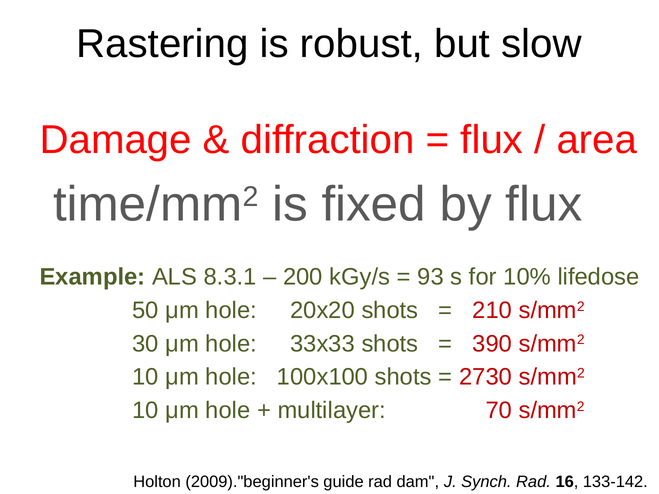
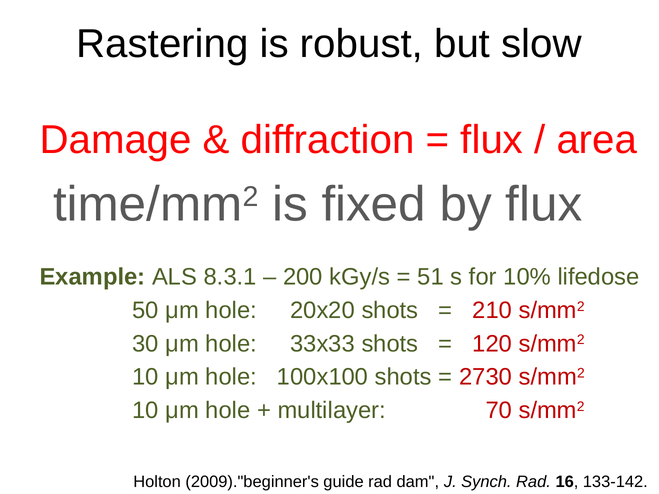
93: 93 -> 51
390: 390 -> 120
